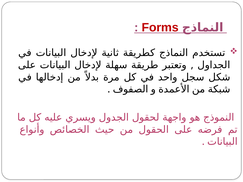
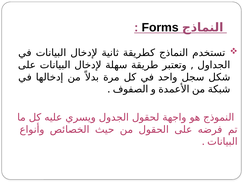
Forms colour: red -> black
